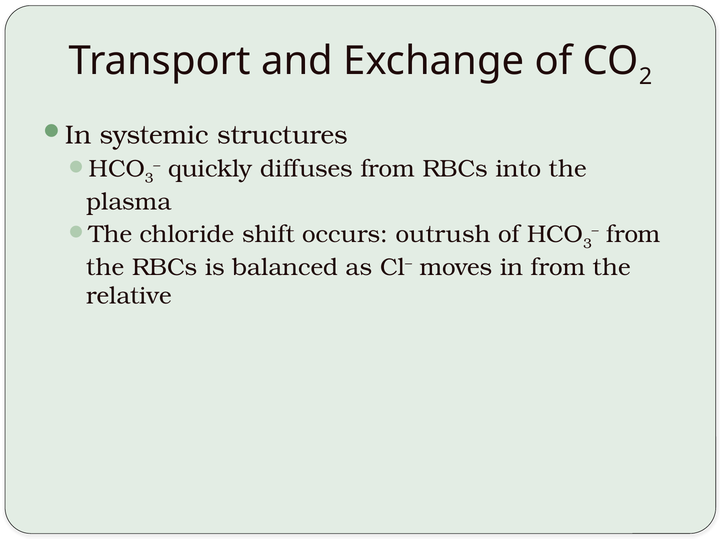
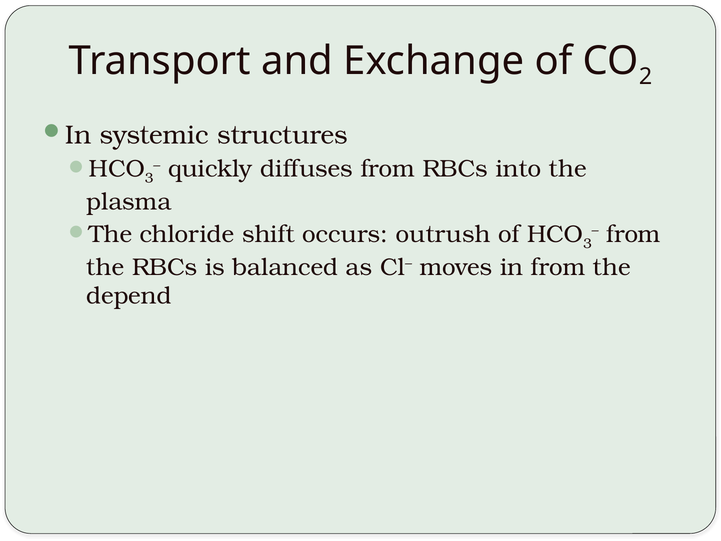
relative: relative -> depend
